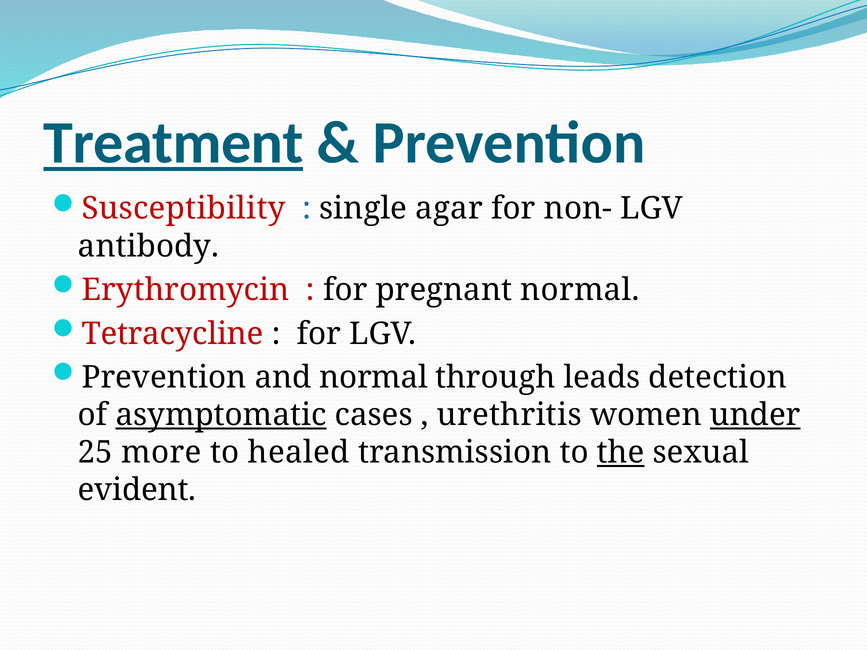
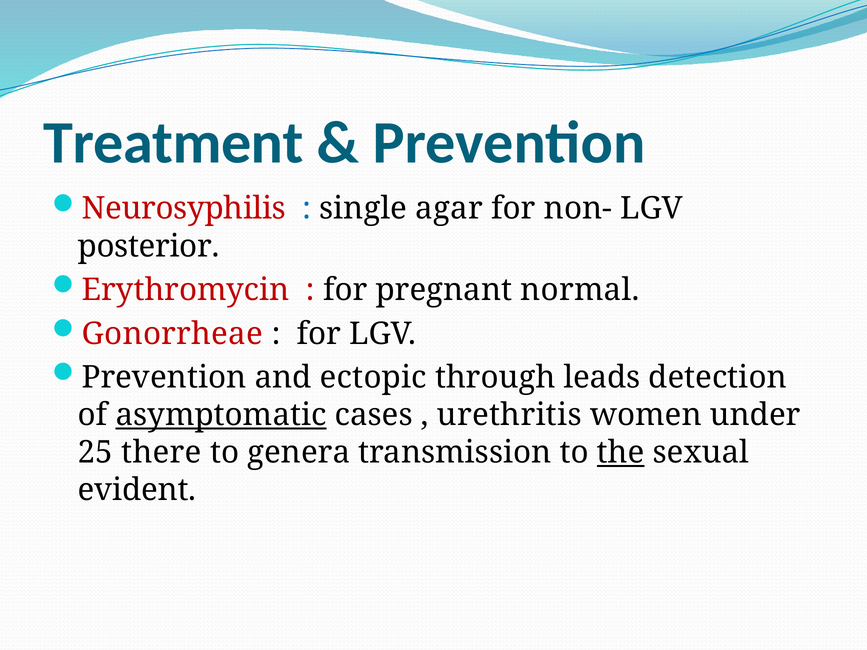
Treatment underline: present -> none
Susceptibility: Susceptibility -> Neurosyphilis
antibody: antibody -> posterior
Tetracycline: Tetracycline -> Gonorrheae
and normal: normal -> ectopic
under underline: present -> none
more: more -> there
healed: healed -> genera
